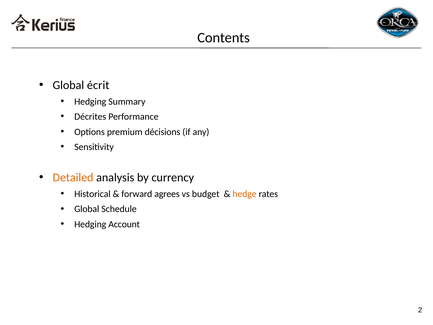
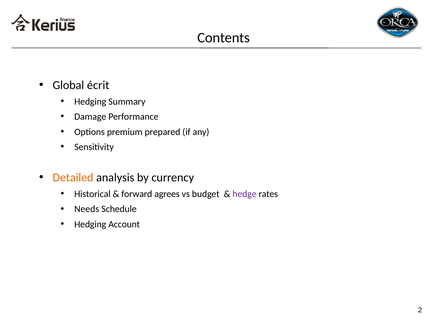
Décrites: Décrites -> Damage
décisions: décisions -> prepared
hedge colour: orange -> purple
Global at (87, 209): Global -> Needs
